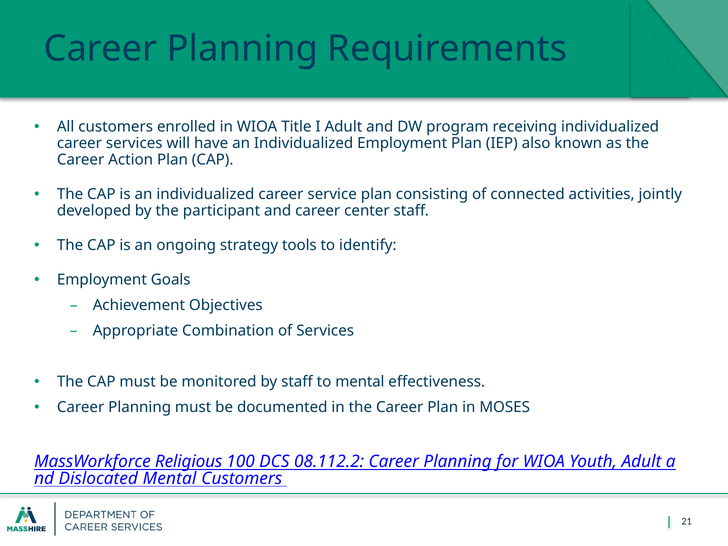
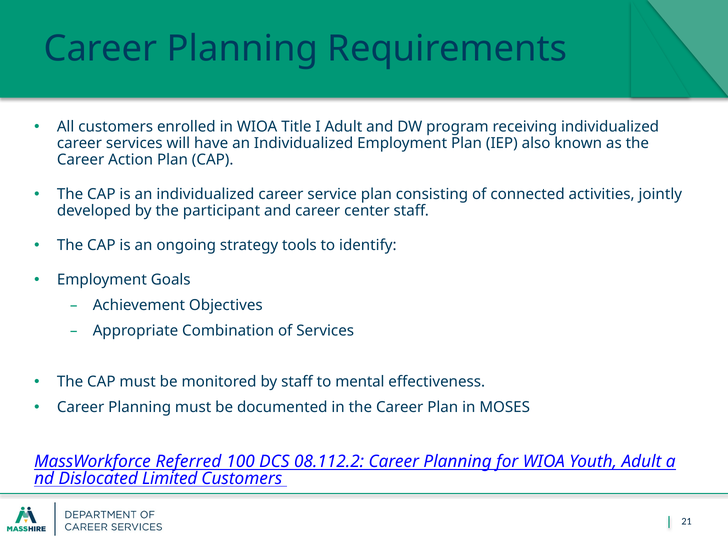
Religious: Religious -> Referred
Dislocated Mental: Mental -> Limited
